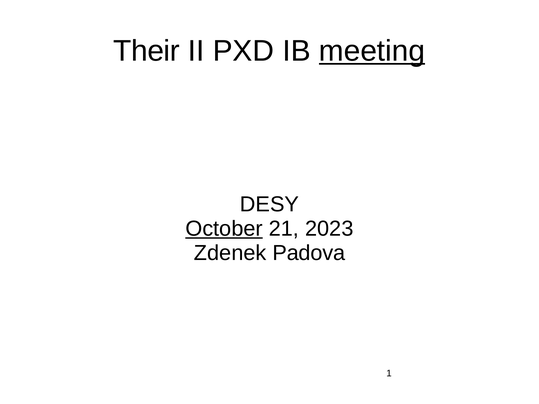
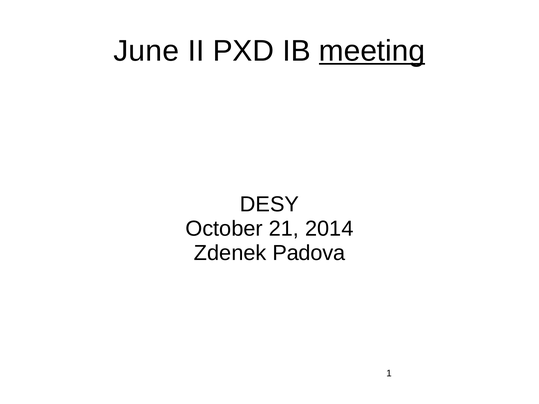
Their: Their -> June
October underline: present -> none
2023: 2023 -> 2014
